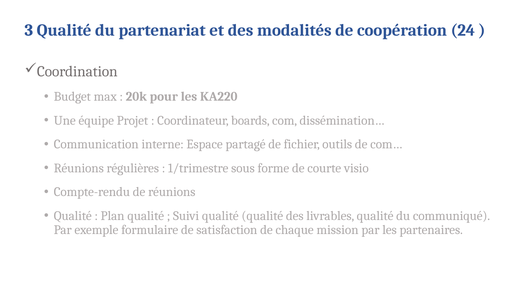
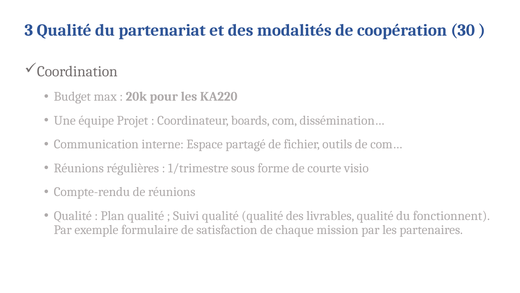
24: 24 -> 30
communiqué: communiqué -> fonctionnent
